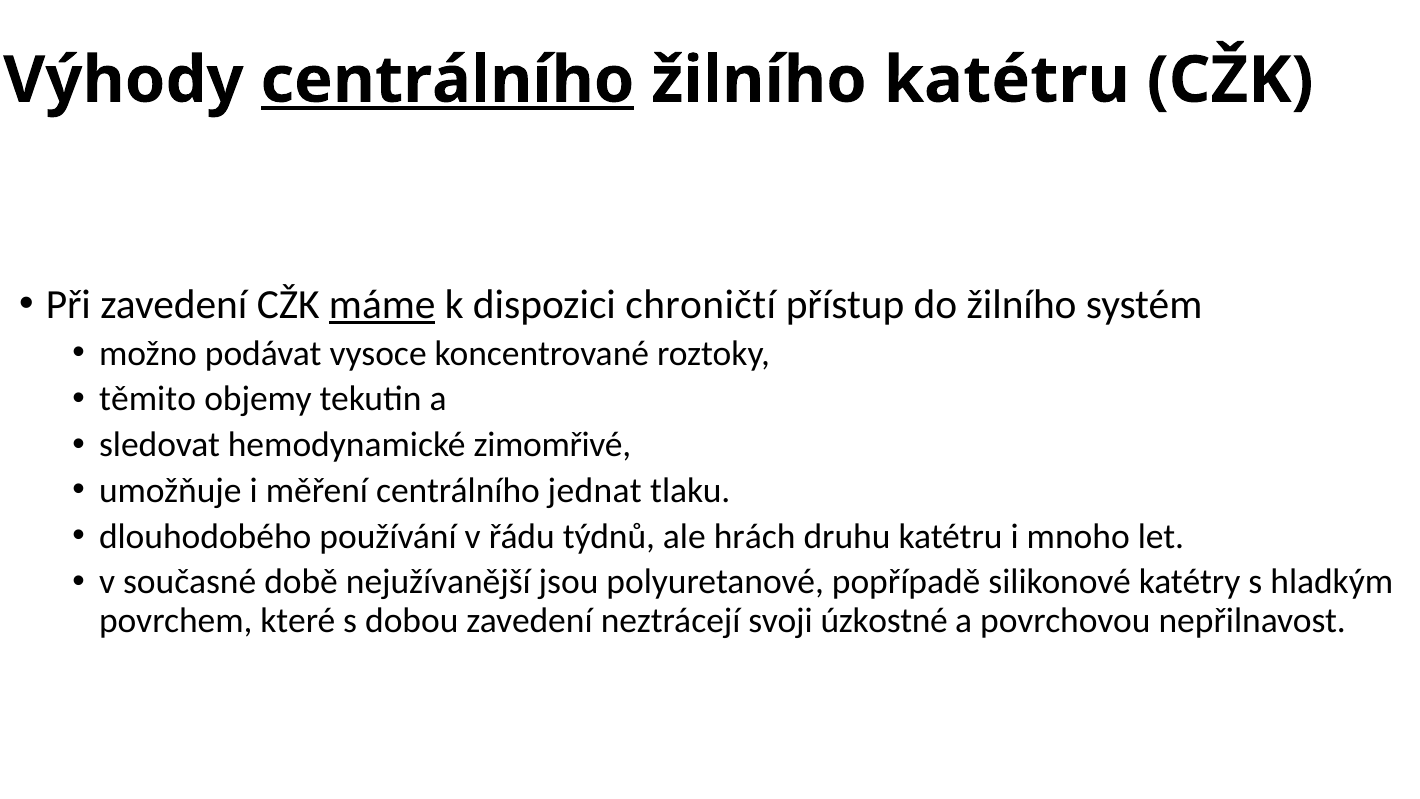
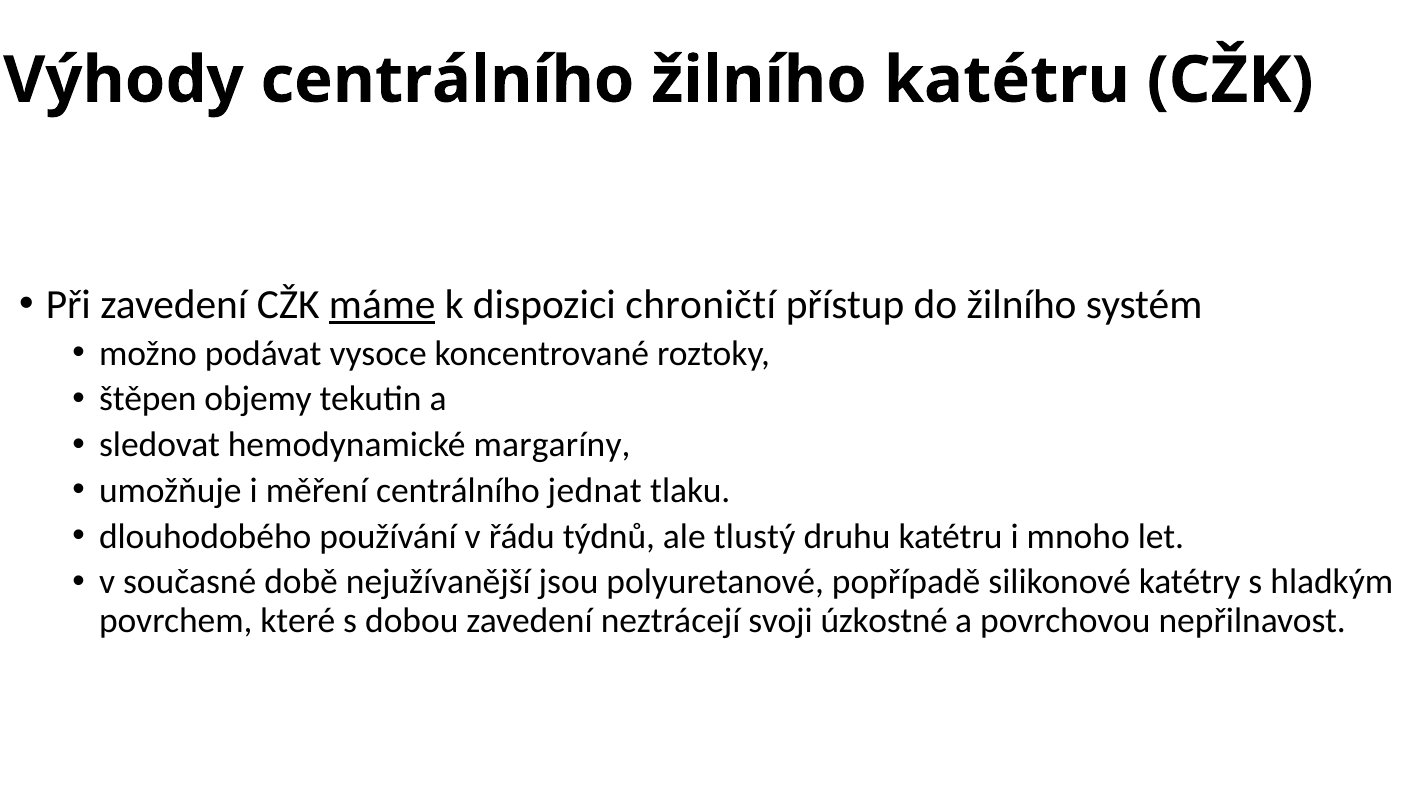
centrálního at (448, 80) underline: present -> none
těmito: těmito -> štěpen
zimomřivé: zimomřivé -> margaríny
hrách: hrách -> tlustý
